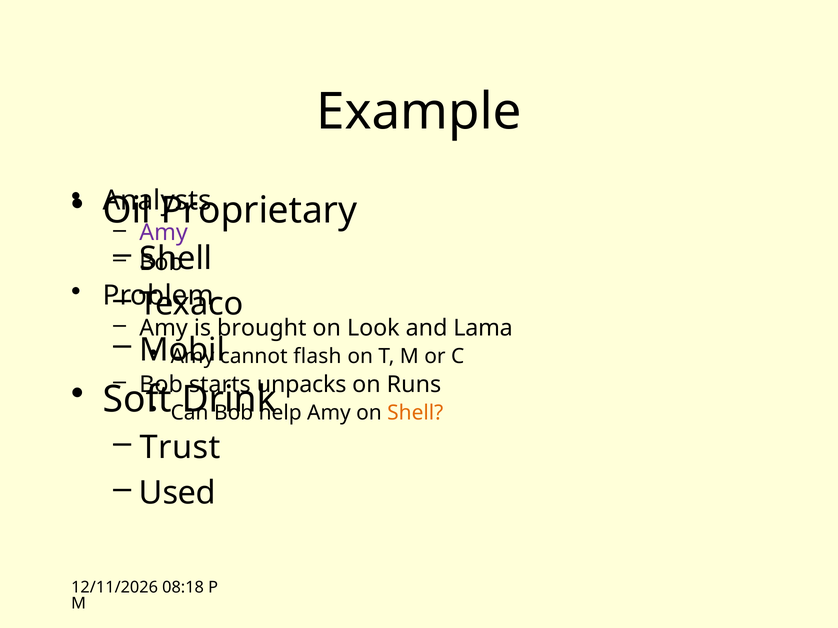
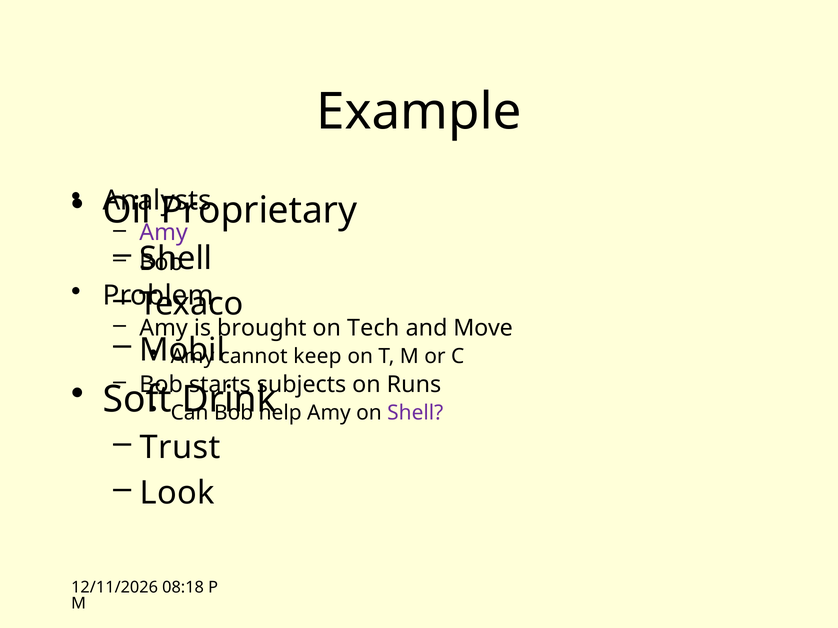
Look: Look -> Tech
Lama: Lama -> Move
flash: flash -> keep
unpacks: unpacks -> subjects
Shell at (415, 413) colour: orange -> purple
Used: Used -> Look
